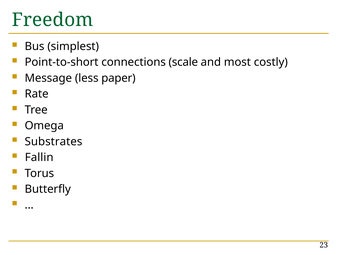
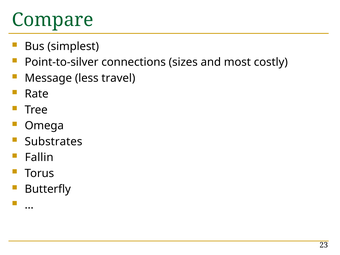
Freedom: Freedom -> Compare
Point-to-short: Point-to-short -> Point-to-silver
scale: scale -> sizes
paper: paper -> travel
